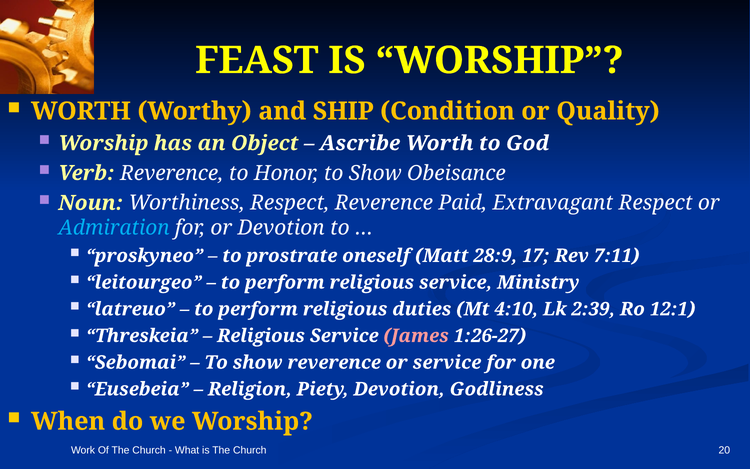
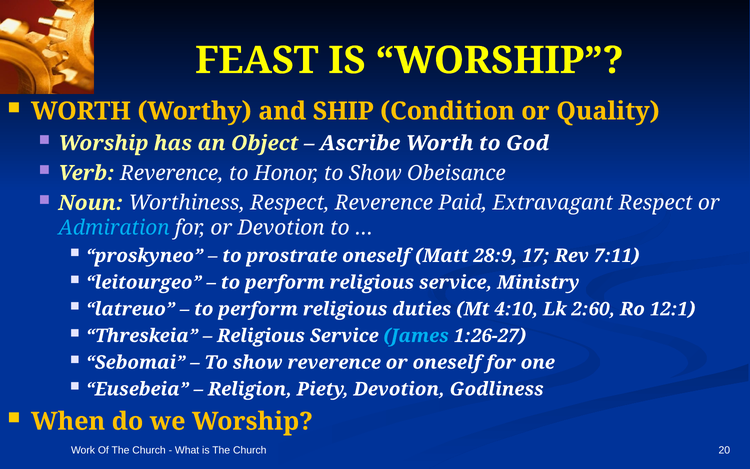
2:39: 2:39 -> 2:60
James colour: pink -> light blue
or service: service -> oneself
